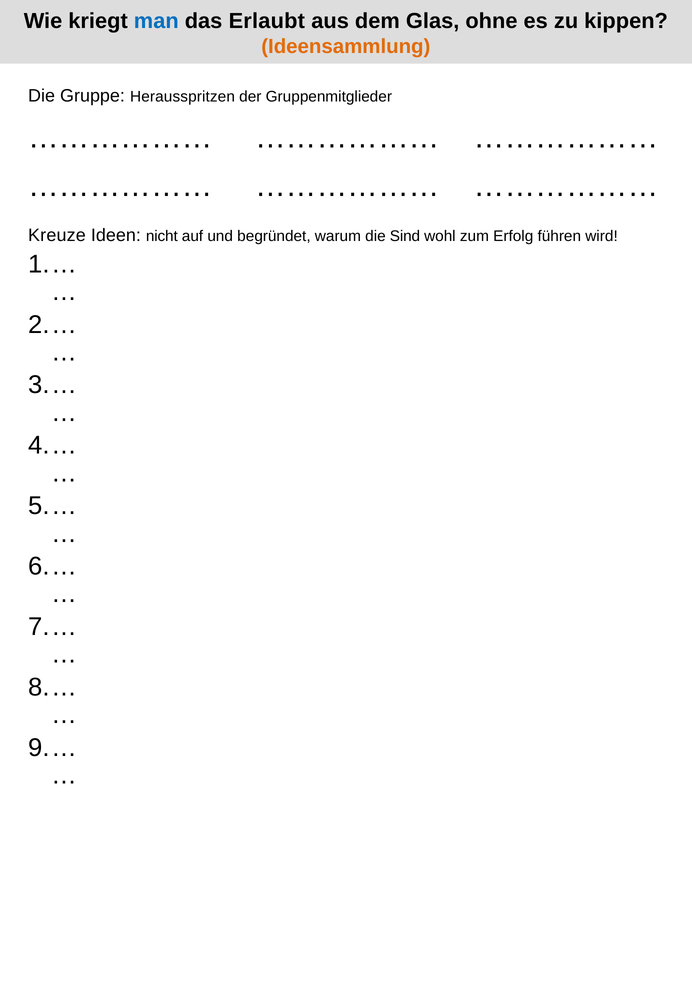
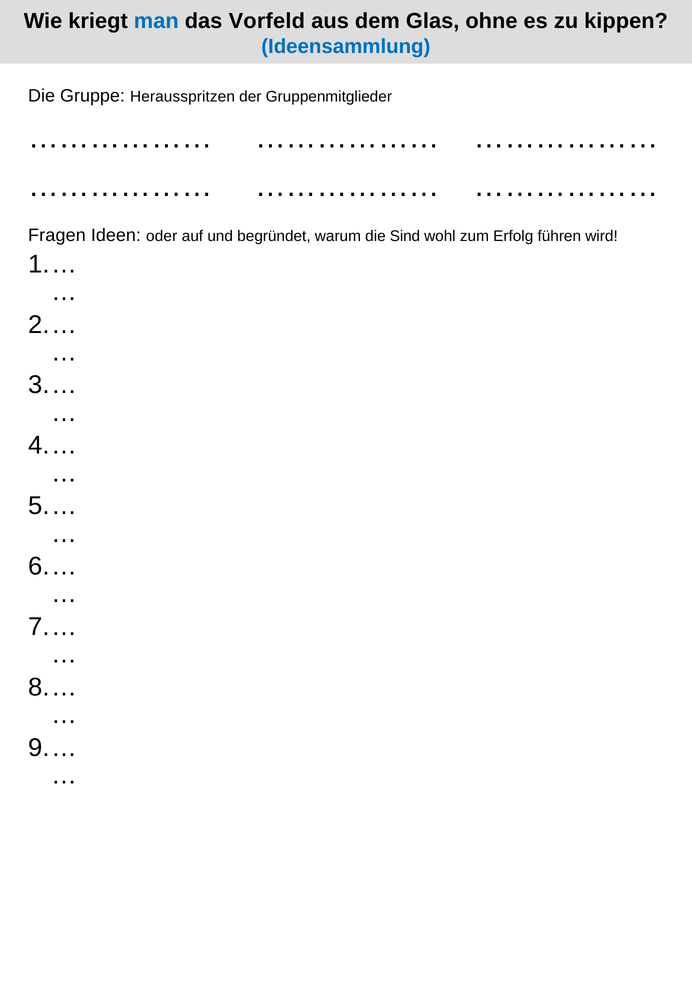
Erlaubt: Erlaubt -> Vorfeld
Ideensammlung colour: orange -> blue
Kreuze: Kreuze -> Fragen
nicht: nicht -> oder
